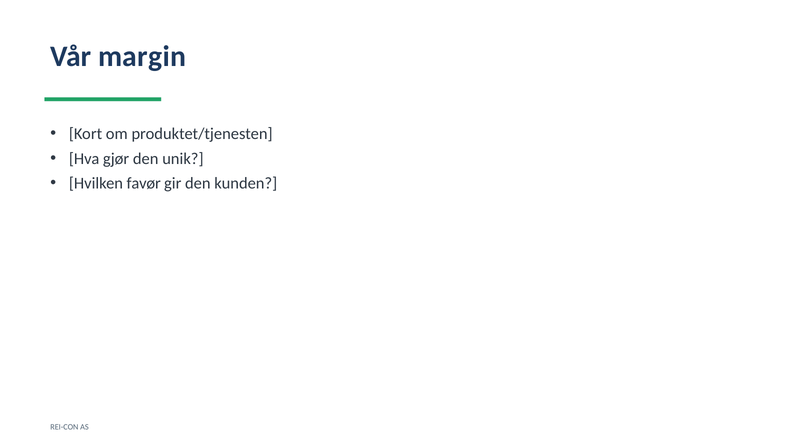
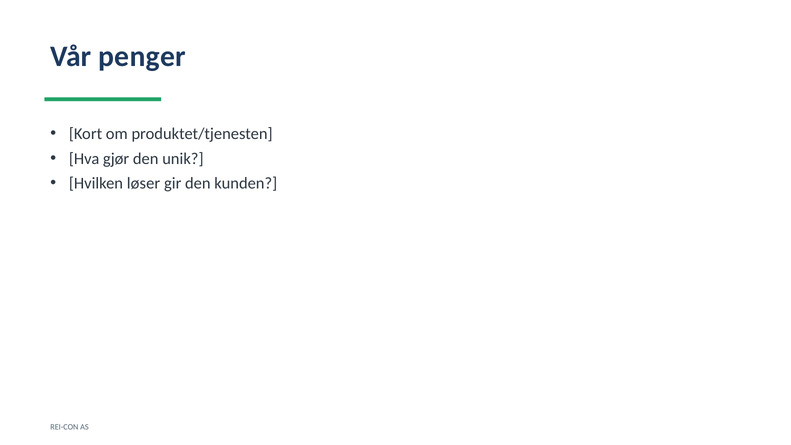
margin: margin -> penger
favør: favør -> løser
